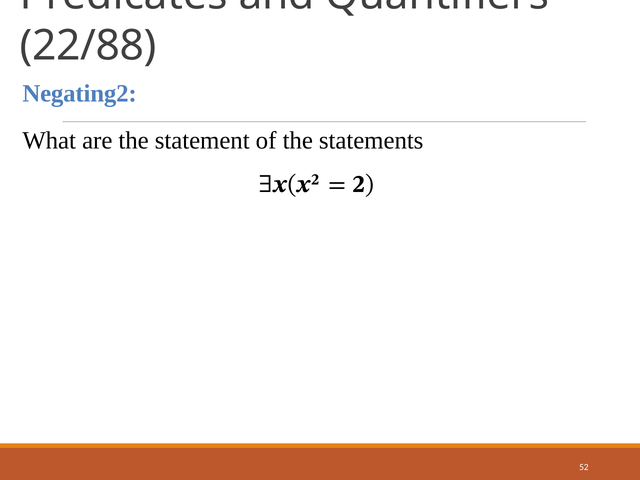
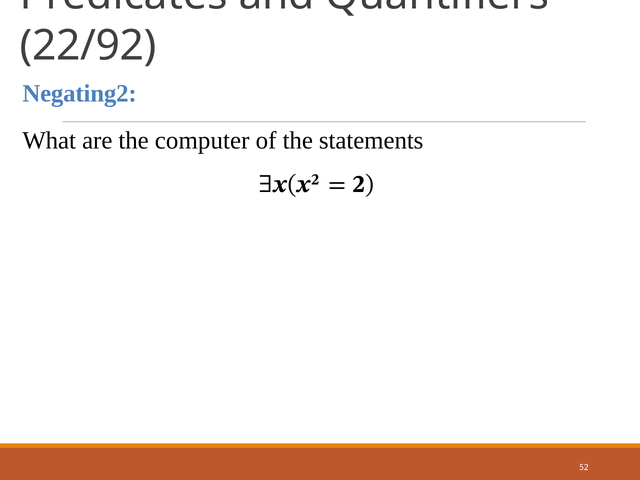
22/88: 22/88 -> 22/92
statement: statement -> computer
